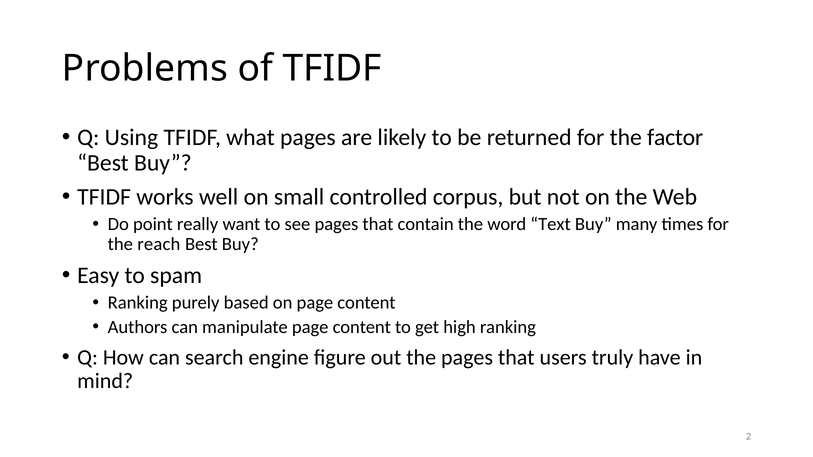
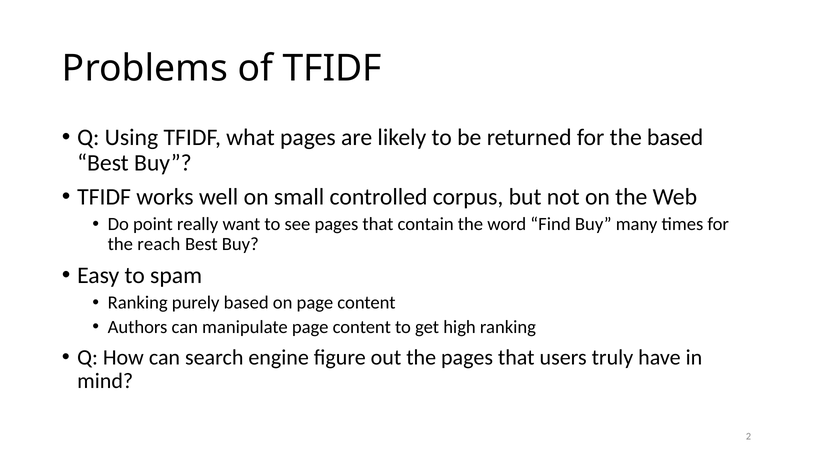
the factor: factor -> based
Text: Text -> Find
